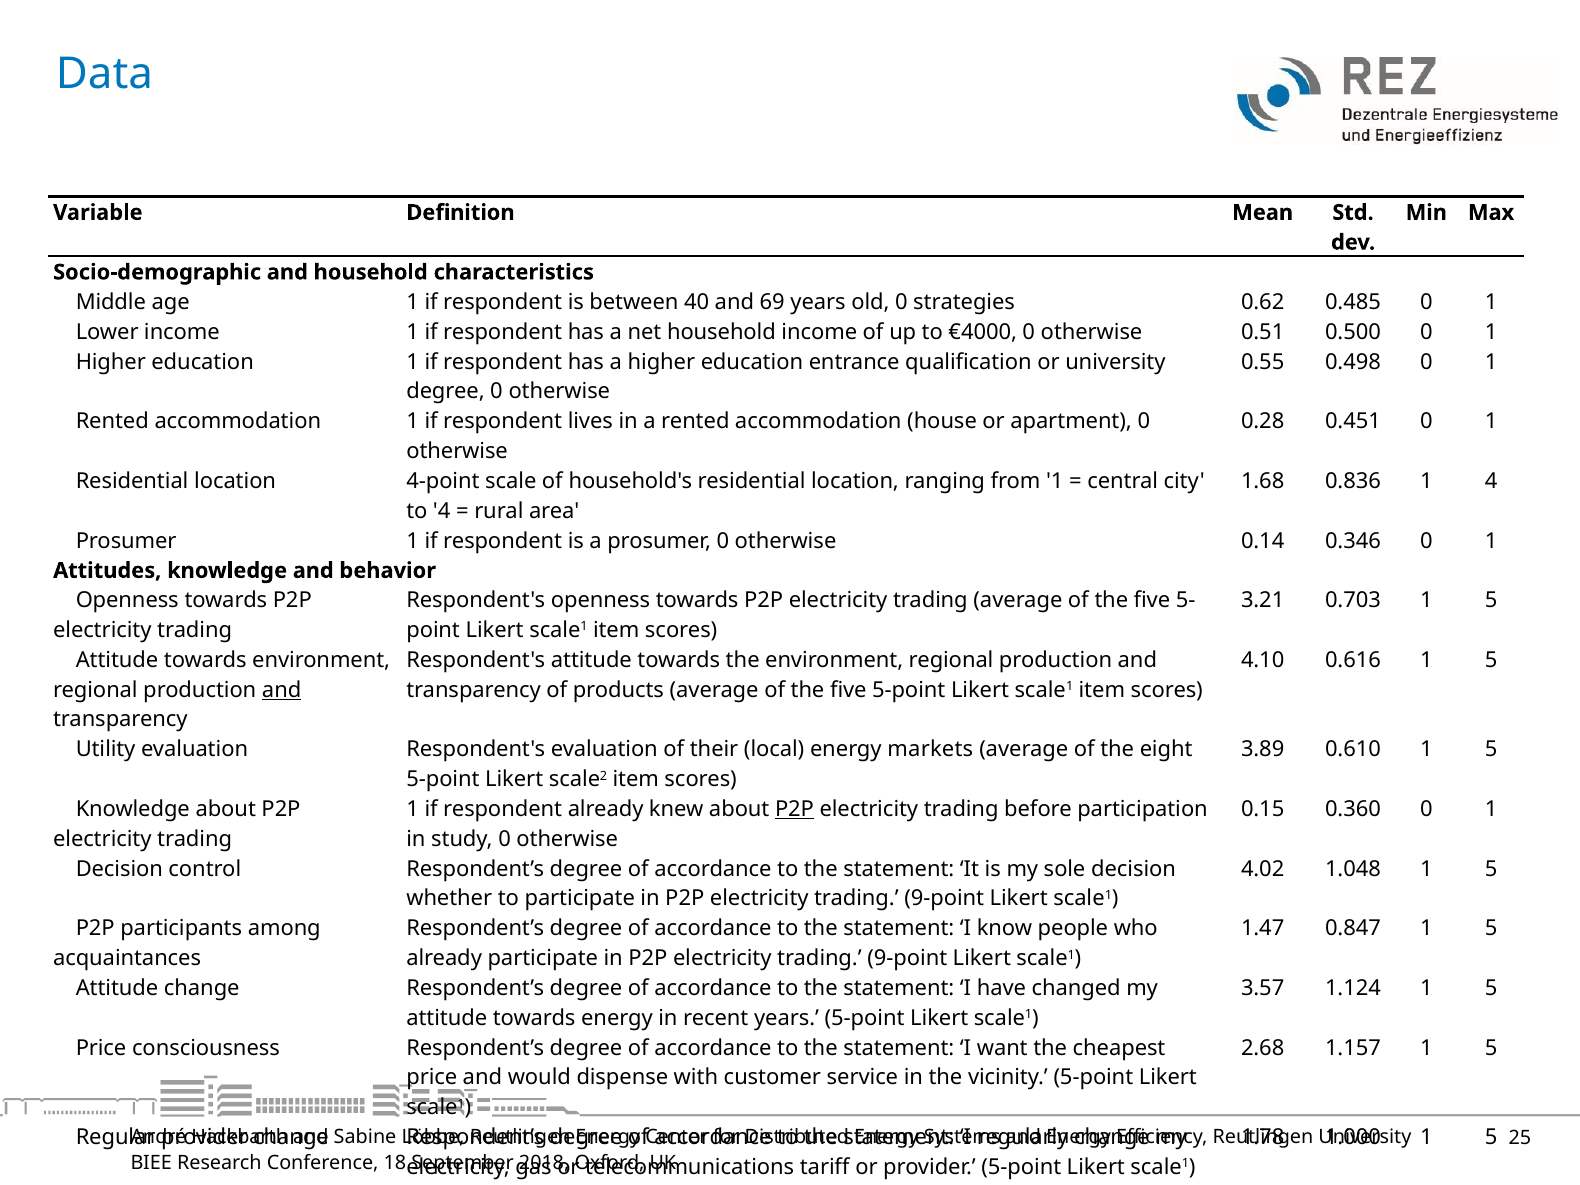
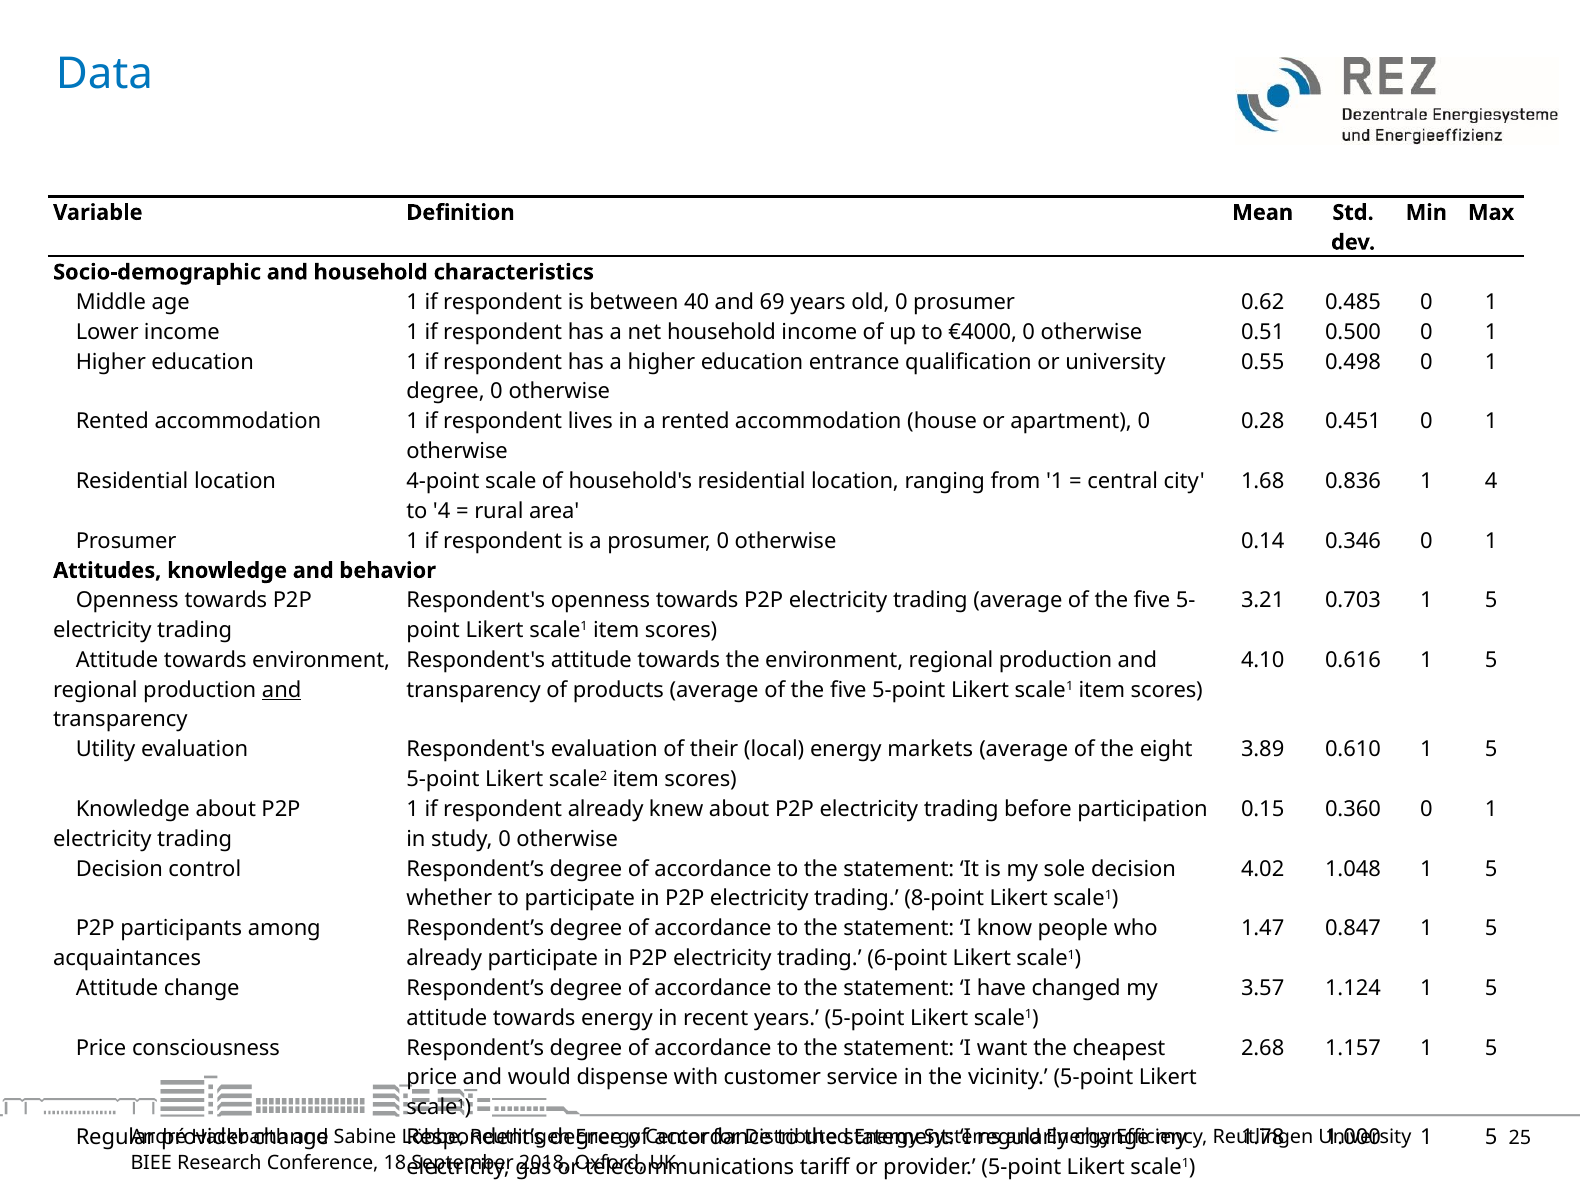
0 strategies: strategies -> prosumer
P2P at (795, 809) underline: present -> none
9-point at (944, 899): 9-point -> 8-point
9-point at (907, 958): 9-point -> 6-point
